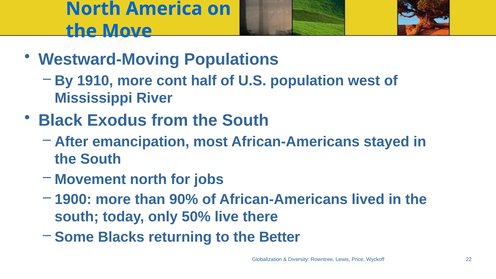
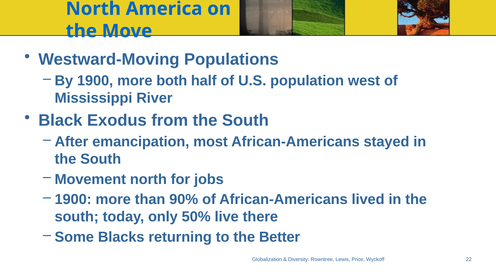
1910: 1910 -> 1900
cont: cont -> both
